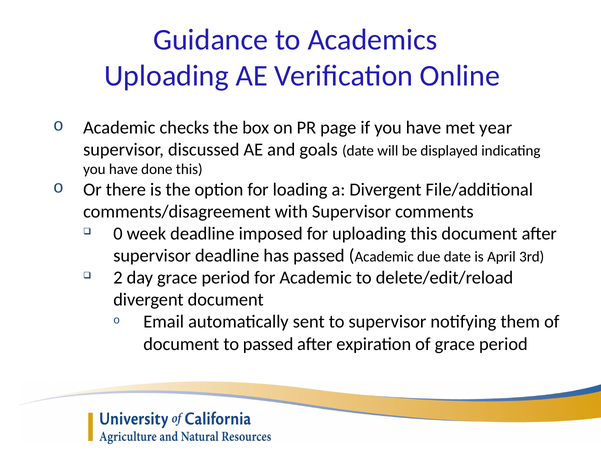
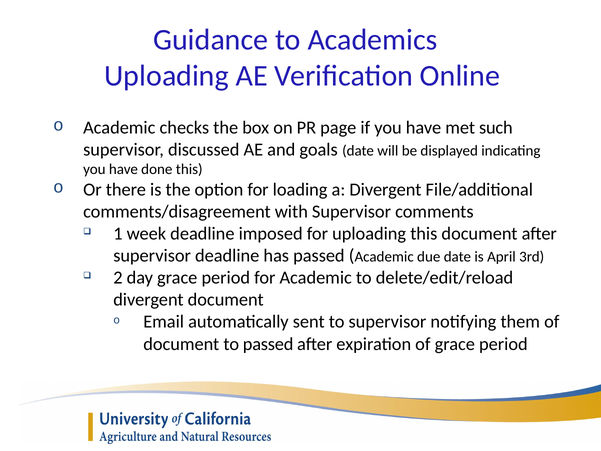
year: year -> such
0: 0 -> 1
